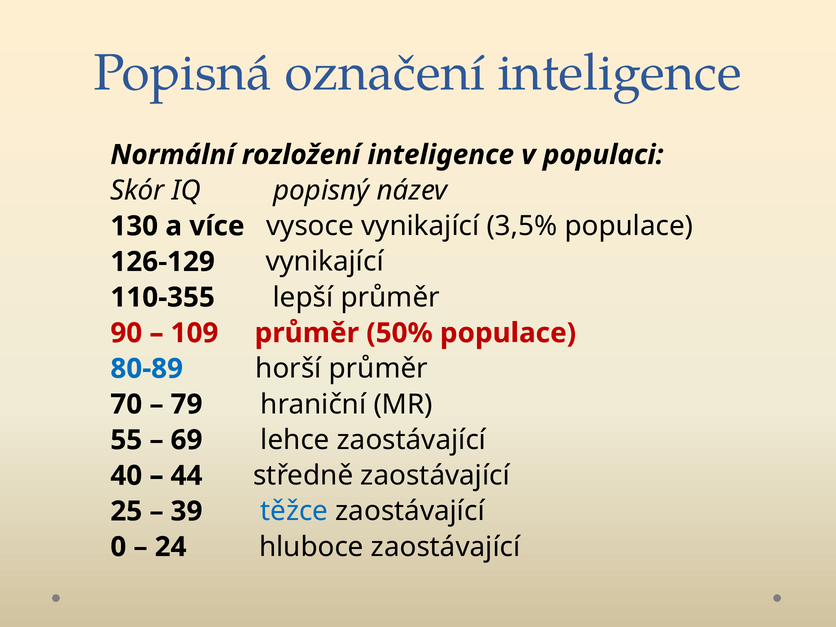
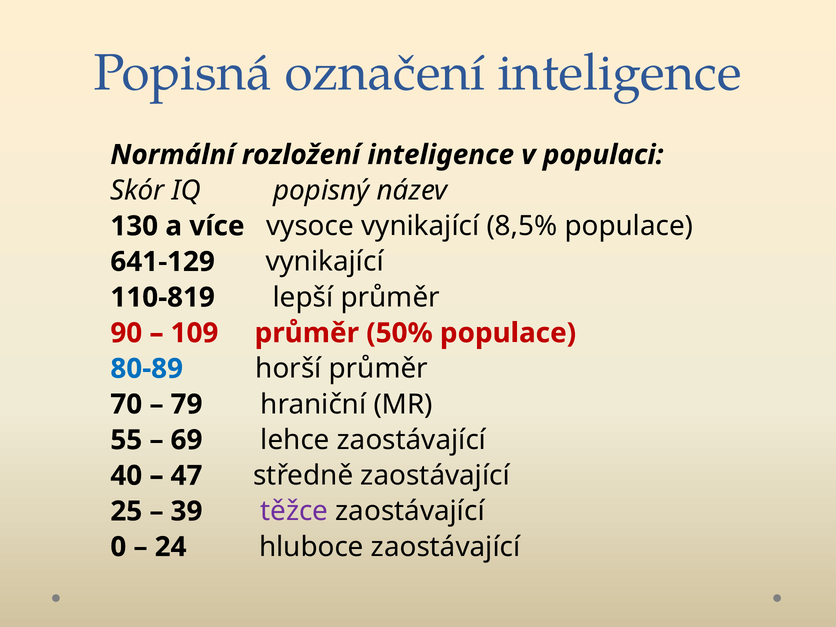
3,5%: 3,5% -> 8,5%
126-129: 126-129 -> 641-129
110-355: 110-355 -> 110-819
44: 44 -> 47
těžce colour: blue -> purple
